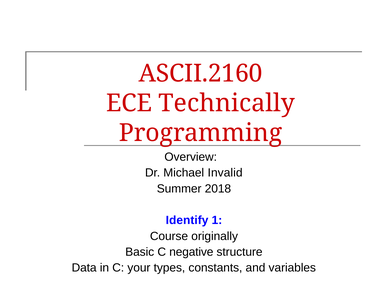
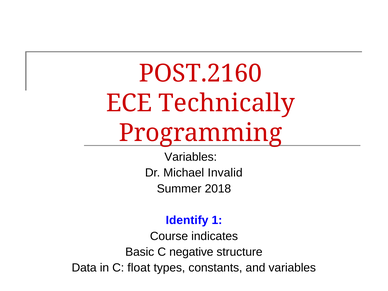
ASCII.2160: ASCII.2160 -> POST.2160
Overview at (191, 157): Overview -> Variables
originally: originally -> indicates
your: your -> float
